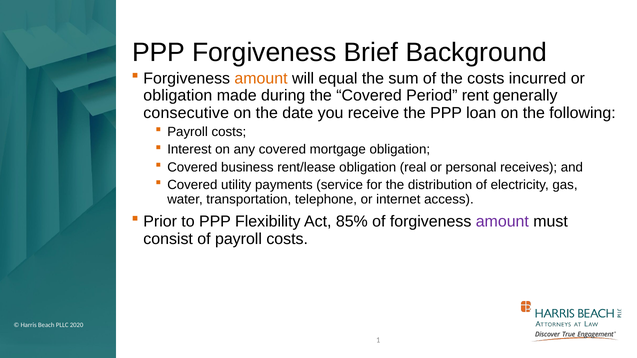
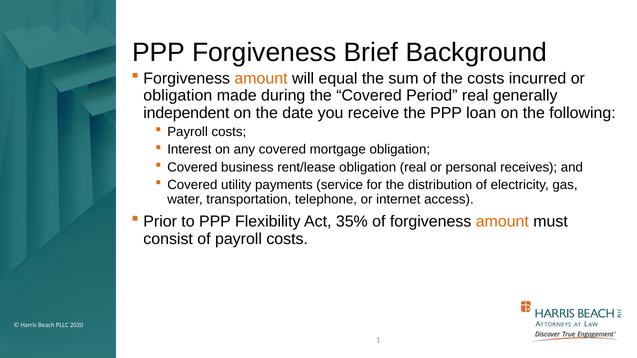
Period rent: rent -> real
consecutive: consecutive -> independent
85%: 85% -> 35%
amount at (502, 222) colour: purple -> orange
